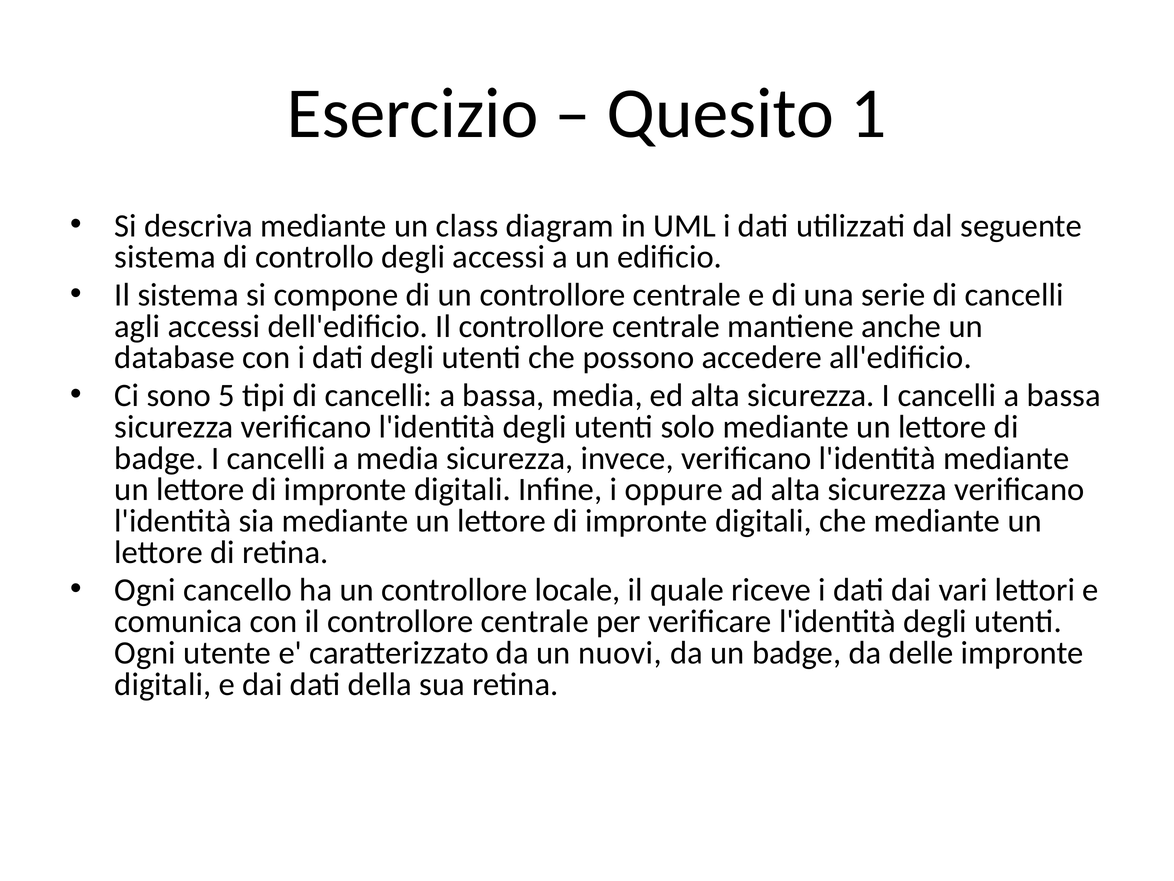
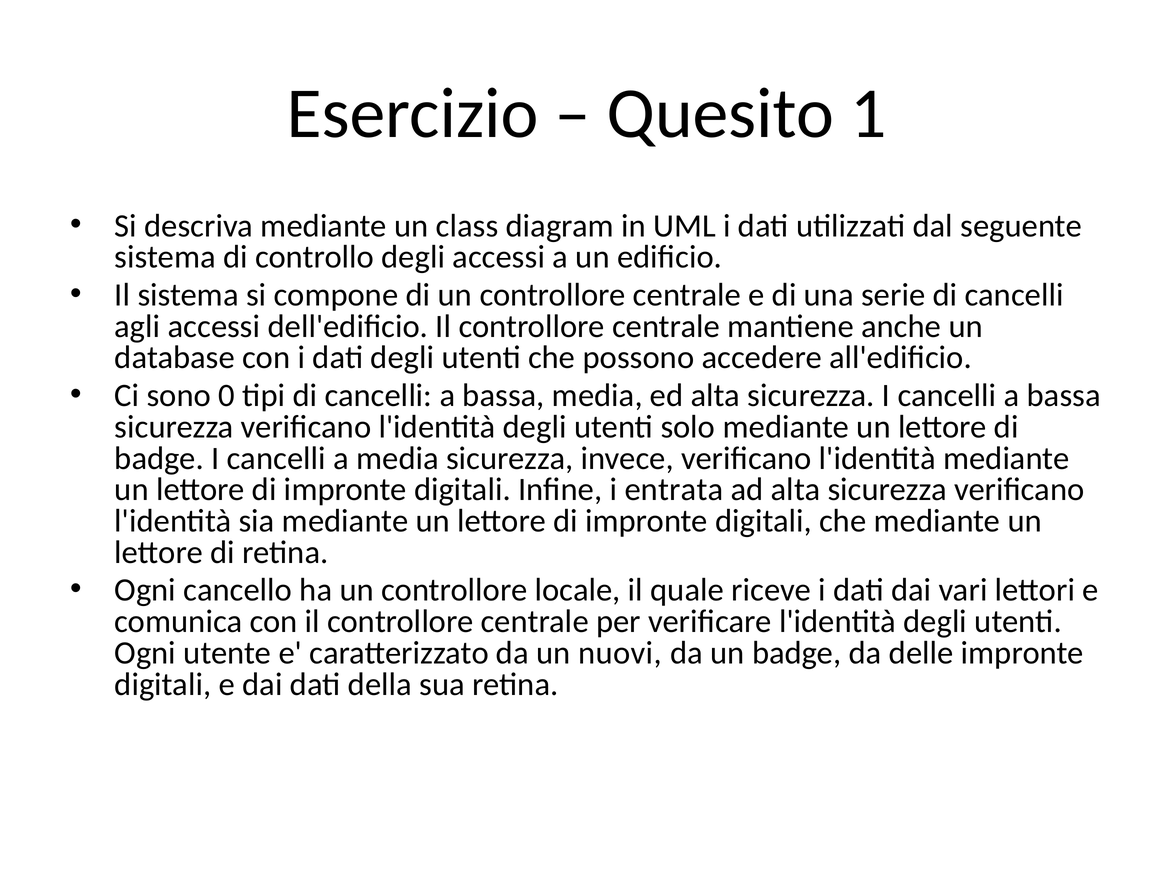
5: 5 -> 0
oppure: oppure -> entrata
